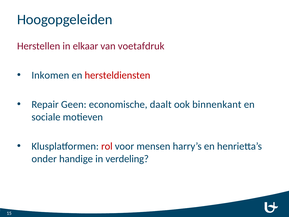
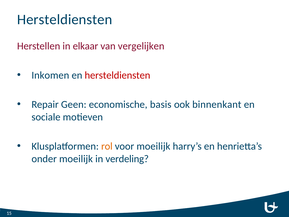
Hoogopgeleiden at (65, 19): Hoogopgeleiden -> Hersteldiensten
voetafdruk: voetafdruk -> vergelijken
daalt: daalt -> basis
rol colour: red -> orange
voor mensen: mensen -> moeilijk
onder handige: handige -> moeilijk
